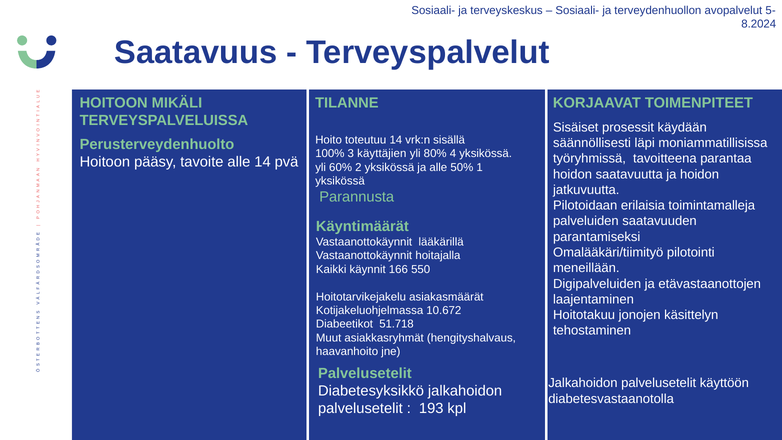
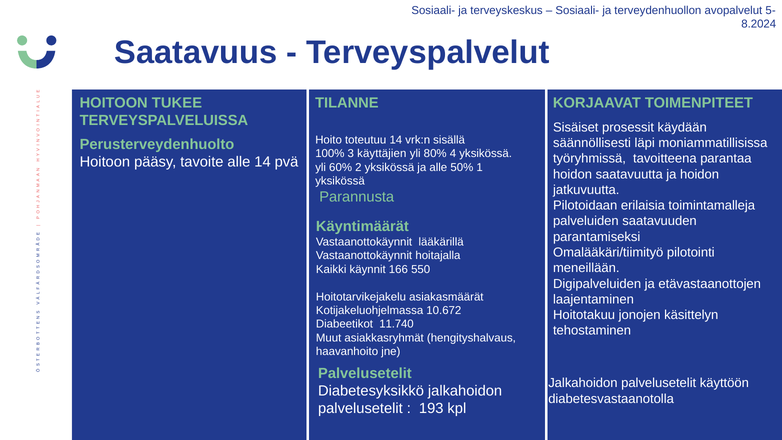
MIKÄLI: MIKÄLI -> TUKEE
51.718: 51.718 -> 11.740
